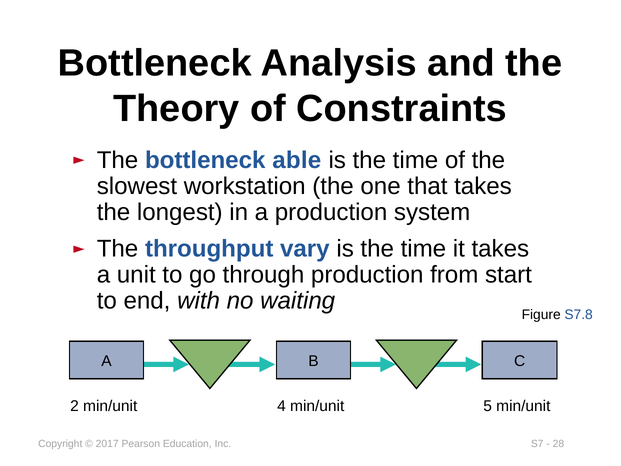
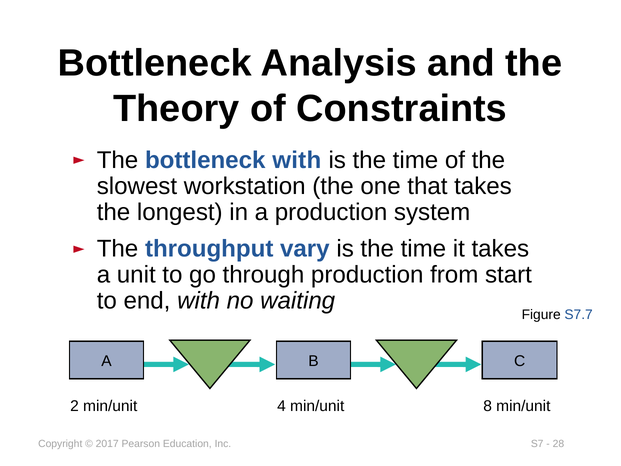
bottleneck able: able -> with
S7.8: S7.8 -> S7.7
5: 5 -> 8
